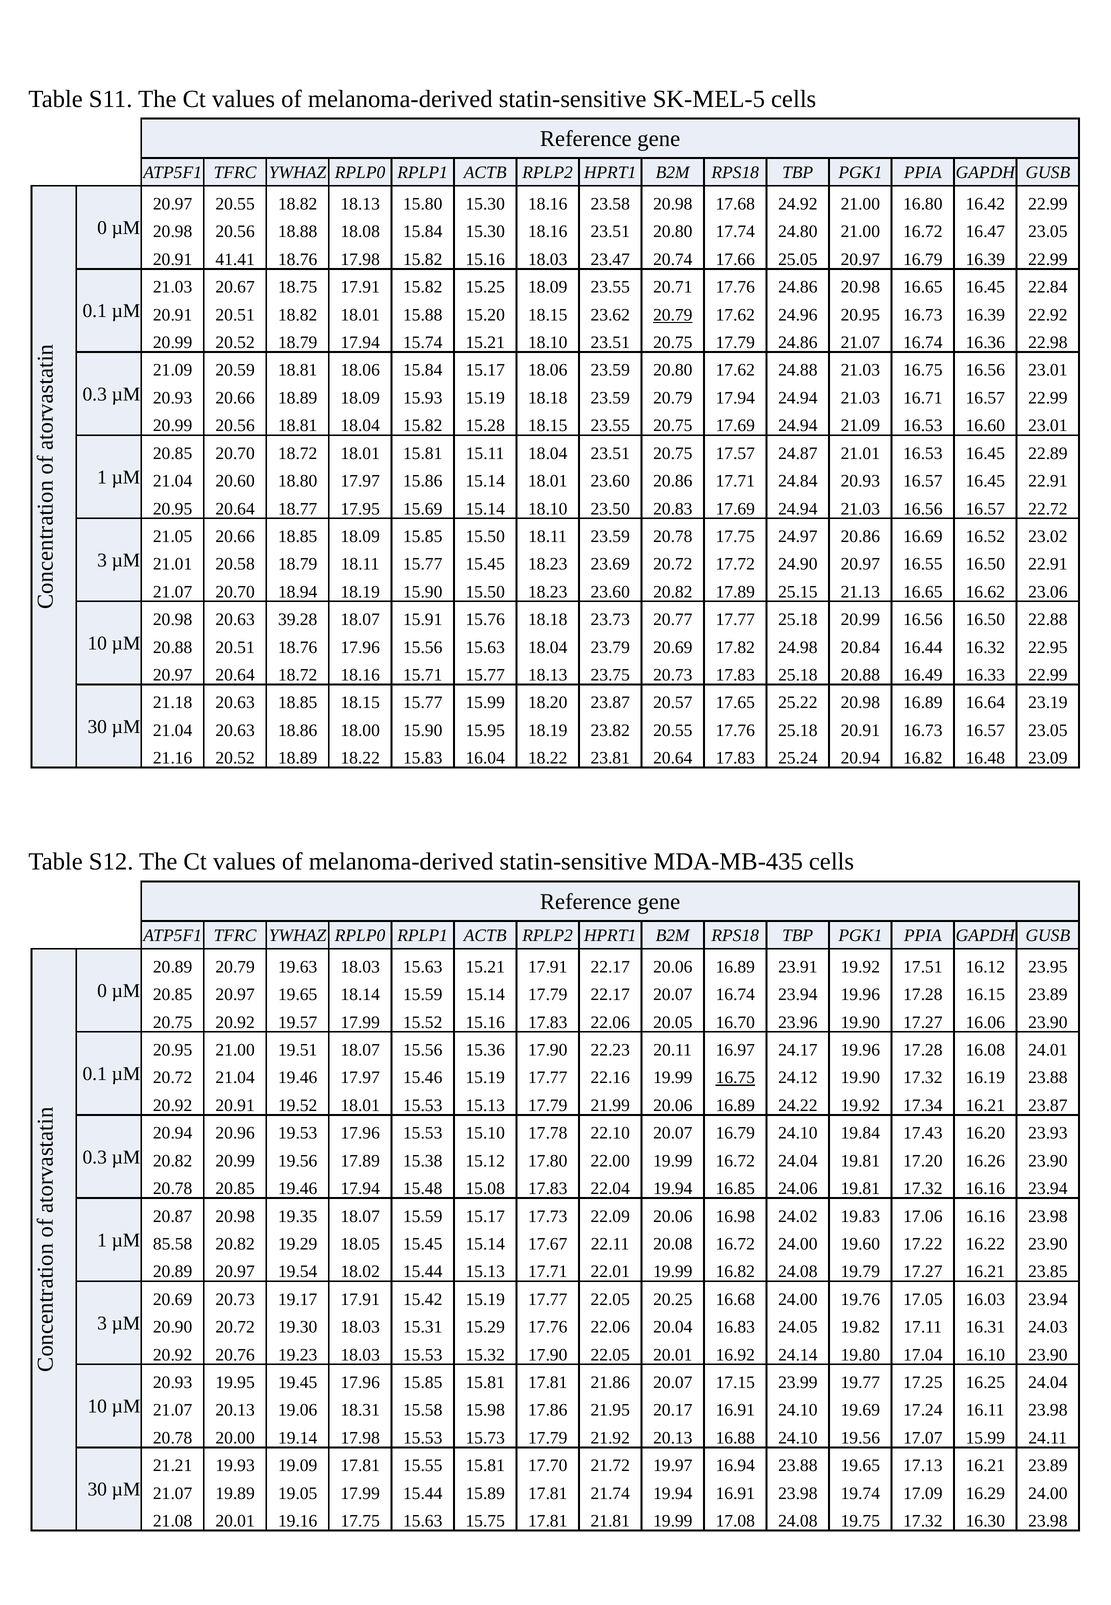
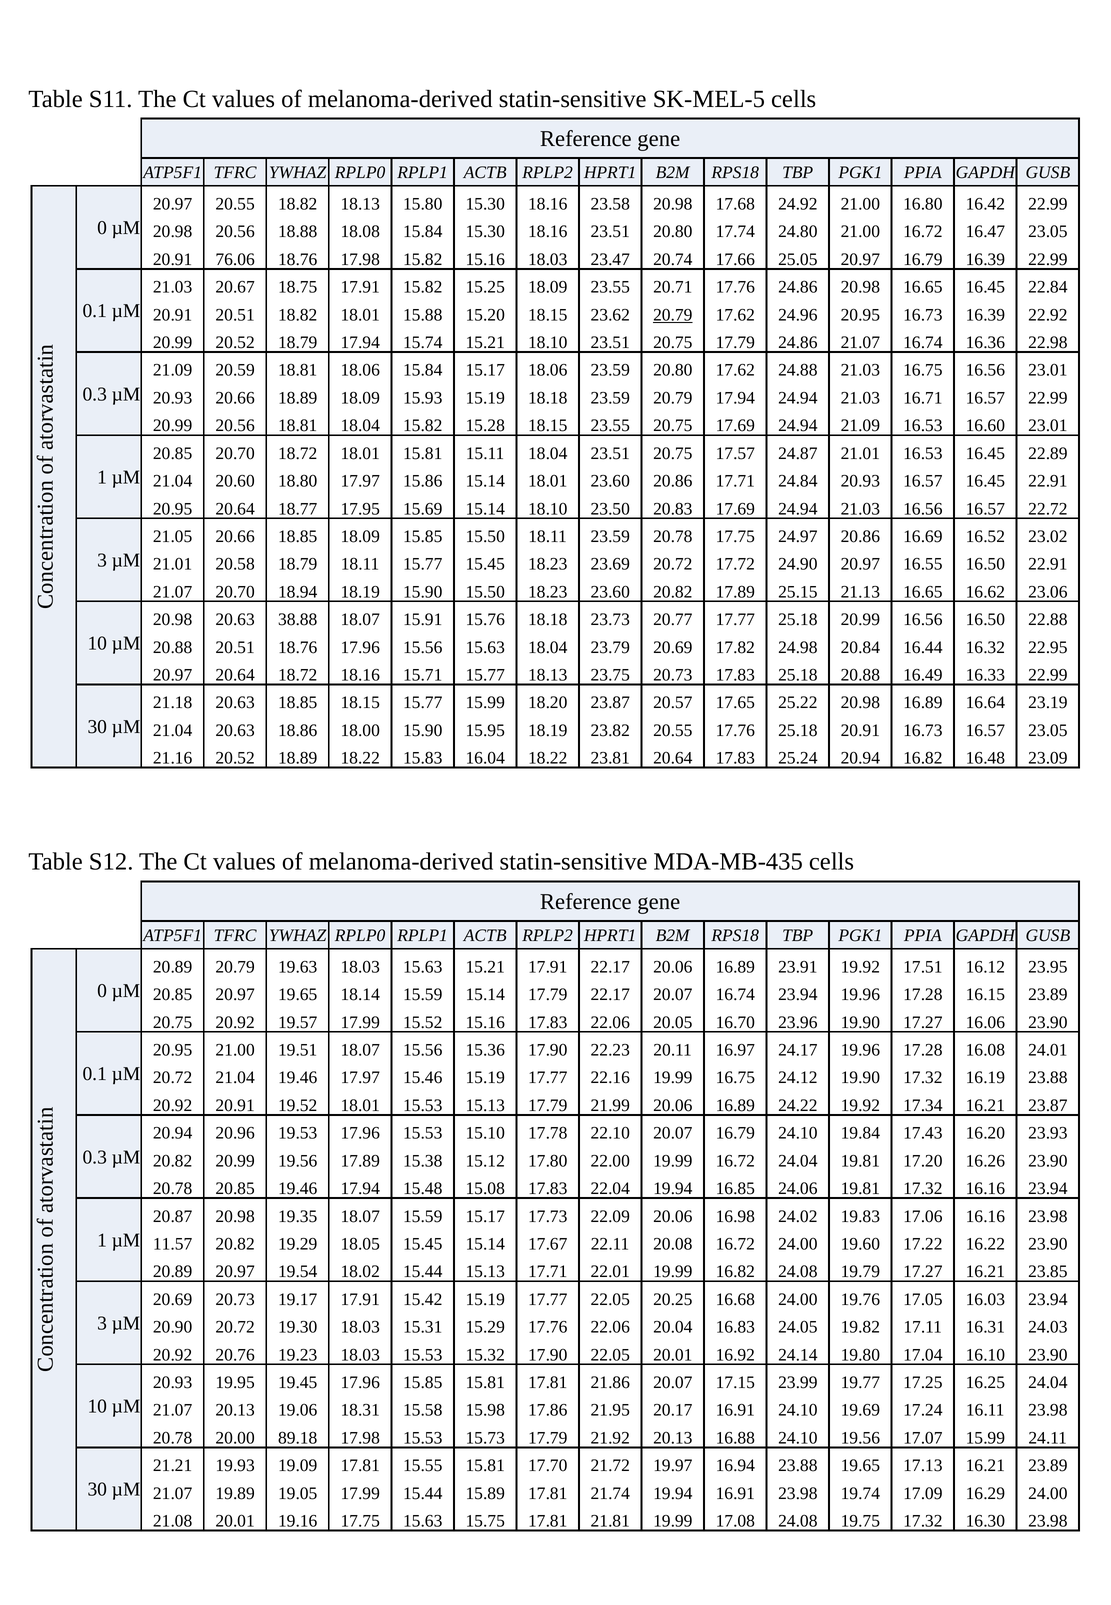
41.41: 41.41 -> 76.06
39.28: 39.28 -> 38.88
16.75 at (735, 1078) underline: present -> none
85.58: 85.58 -> 11.57
19.14: 19.14 -> 89.18
